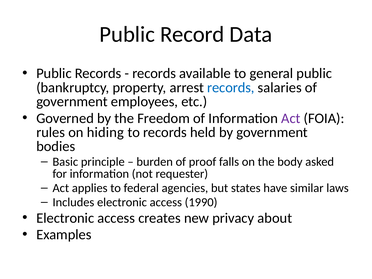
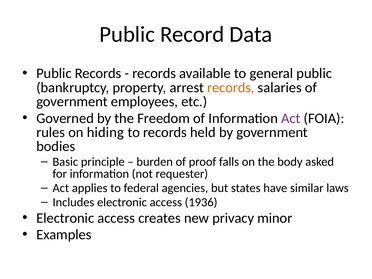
records at (231, 88) colour: blue -> orange
1990: 1990 -> 1936
about: about -> minor
